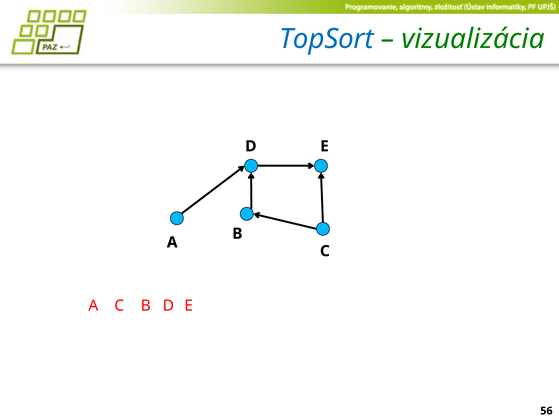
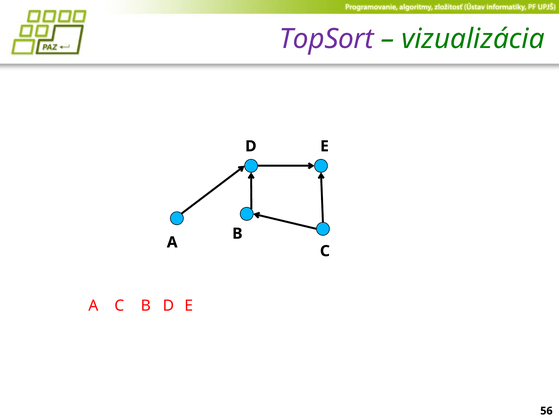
TopSort colour: blue -> purple
